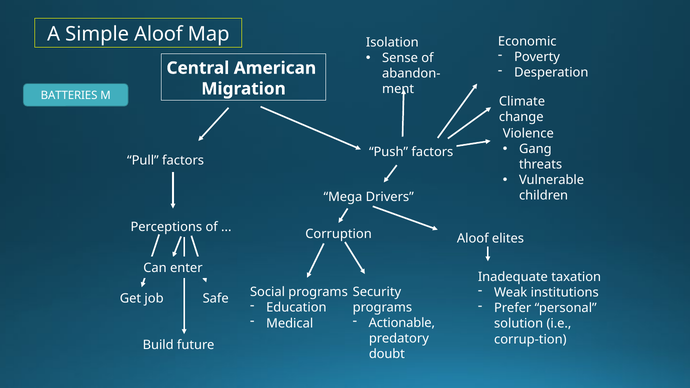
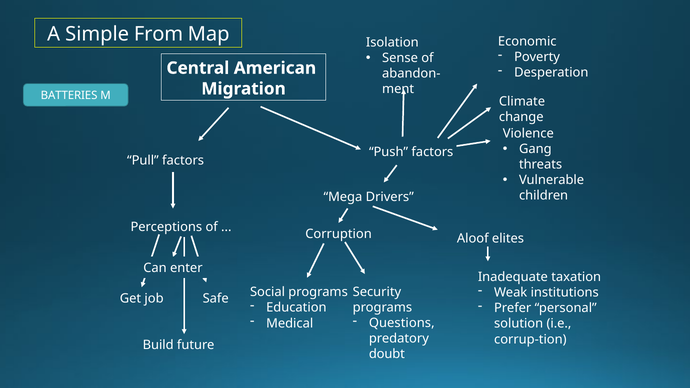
Simple Aloof: Aloof -> From
Actionable: Actionable -> Questions
